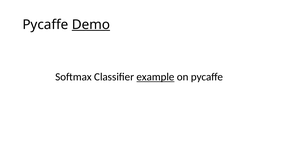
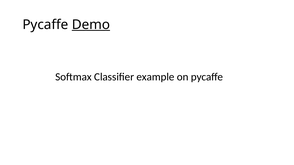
example underline: present -> none
